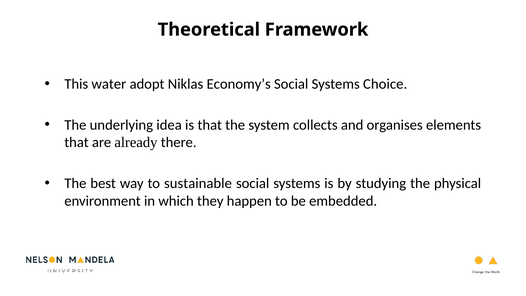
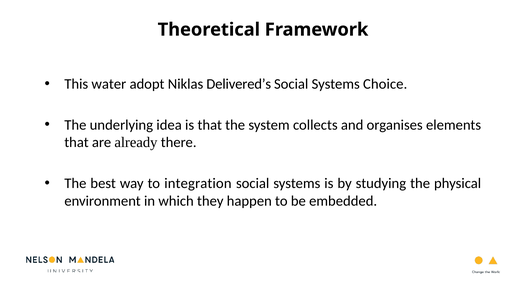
Economy’s: Economy’s -> Delivered’s
sustainable: sustainable -> integration
